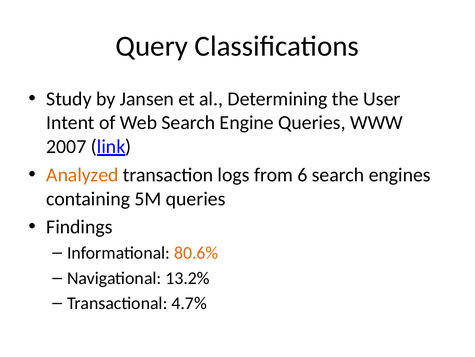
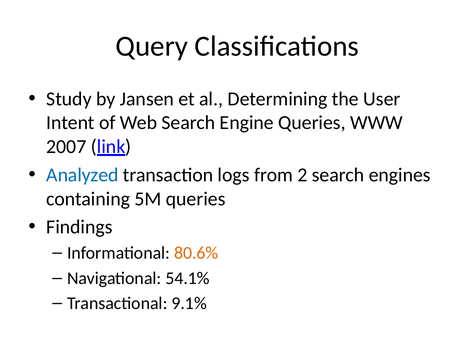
Analyzed colour: orange -> blue
6: 6 -> 2
13.2%: 13.2% -> 54.1%
4.7%: 4.7% -> 9.1%
